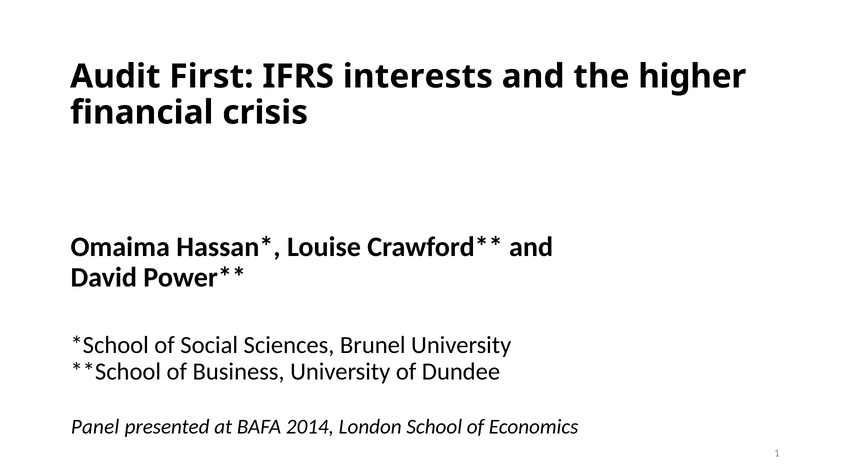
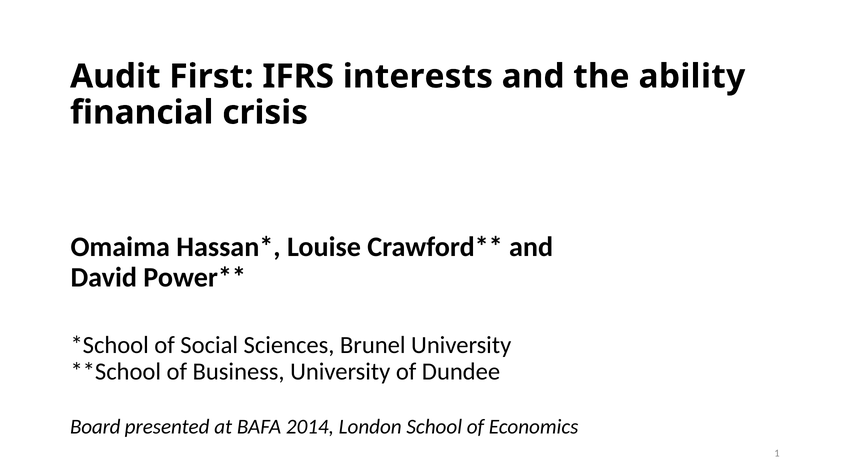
higher: higher -> ability
Panel: Panel -> Board
